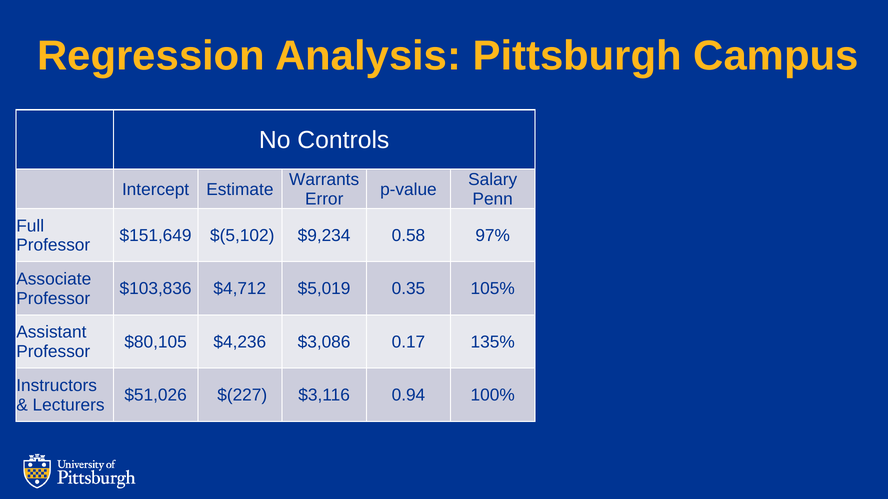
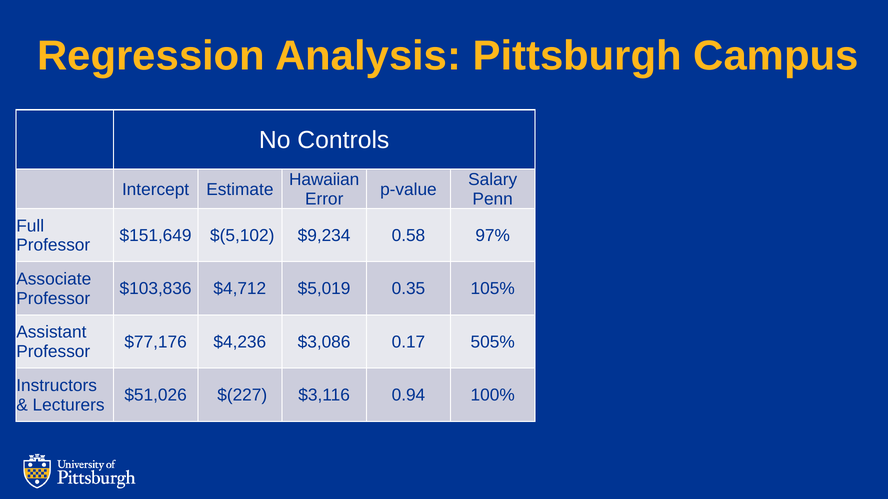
Warrants: Warrants -> Hawaiian
$80,105: $80,105 -> $77,176
135%: 135% -> 505%
